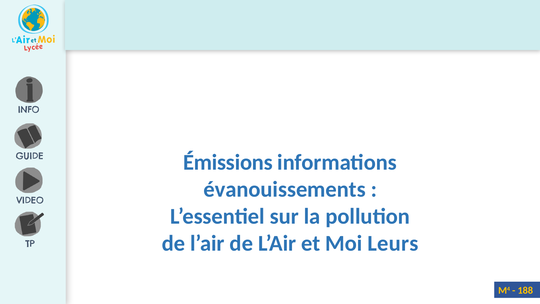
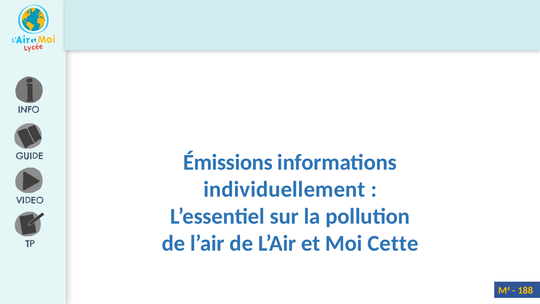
évanouissements: évanouissements -> individuellement
Leurs: Leurs -> Cette
